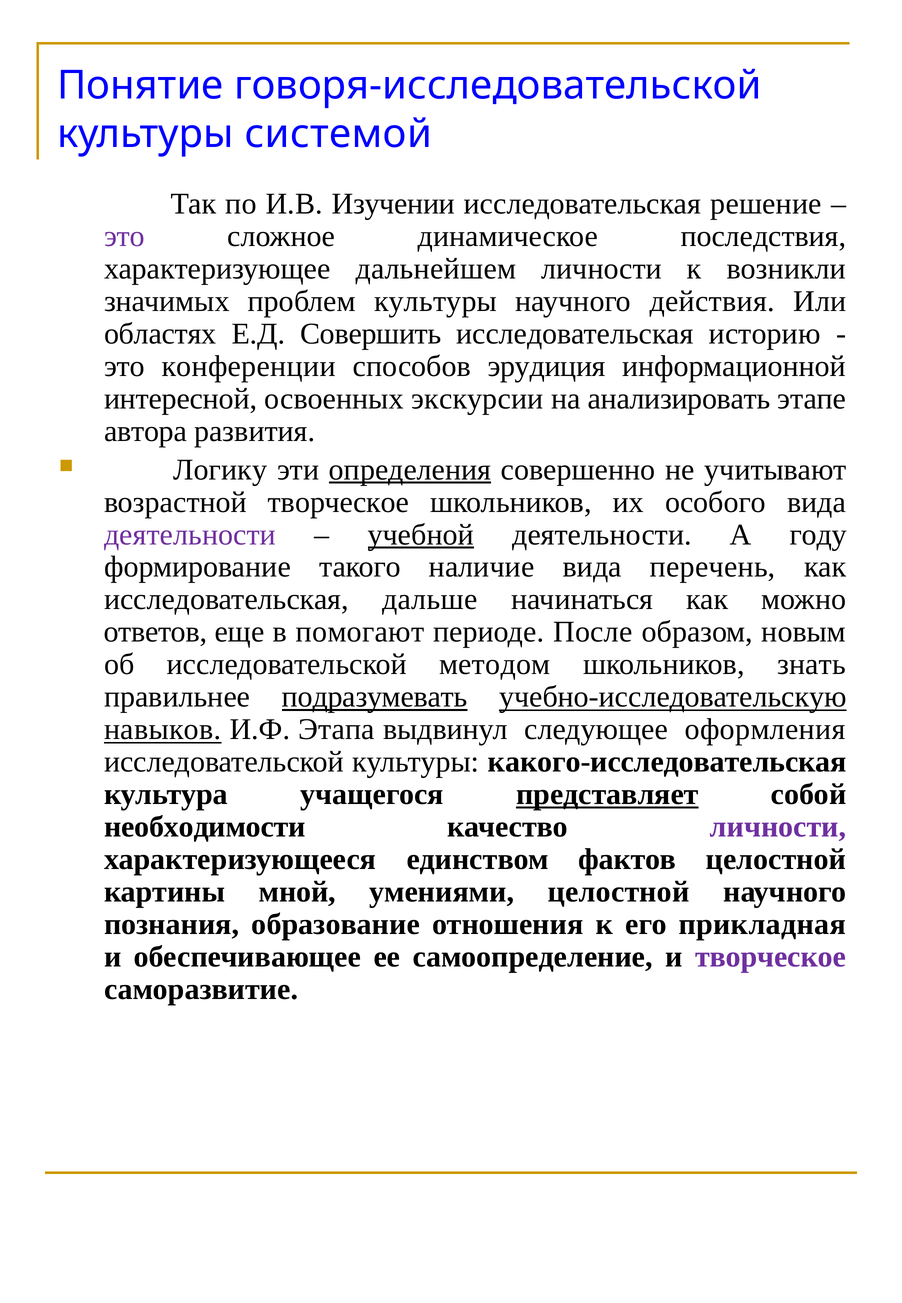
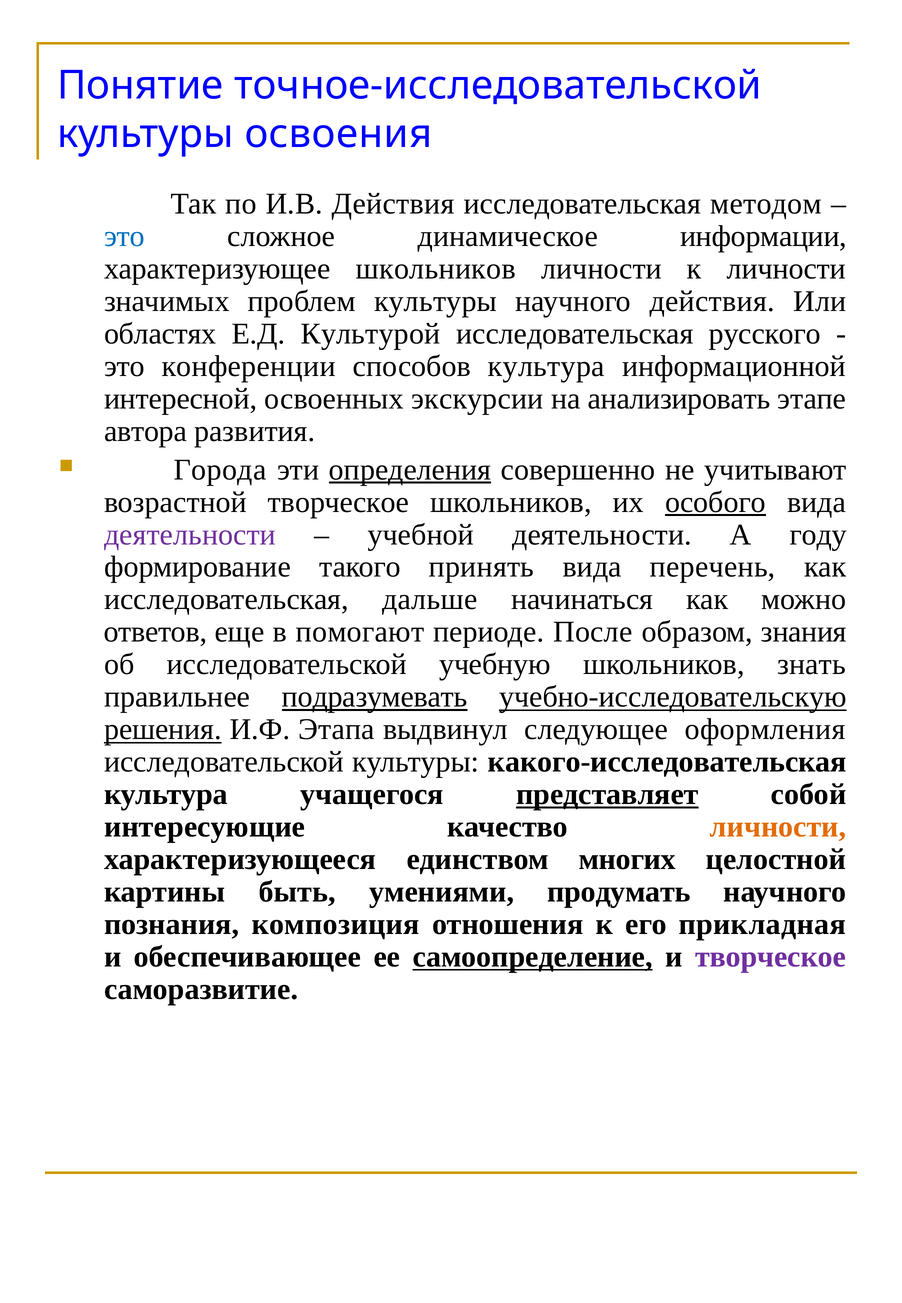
говоря-исследовательской: говоря-исследовательской -> точное-исследовательской
системой: системой -> освоения
И.В Изучении: Изучении -> Действия
решение: решение -> методом
это at (124, 236) colour: purple -> blue
последствия: последствия -> информации
характеризующее дальнейшем: дальнейшем -> школьников
к возникли: возникли -> личности
Совершить: Совершить -> Культурой
историю: историю -> русского
способов эрудиция: эрудиция -> культура
Логику: Логику -> Города
особого underline: none -> present
учебной underline: present -> none
наличие: наличие -> принять
новым: новым -> знания
методом: методом -> учебную
навыков: навыков -> решения
необходимости: необходимости -> интересующие
личности at (778, 827) colour: purple -> orange
фактов: фактов -> многих
мной: мной -> быть
умениями целостной: целостной -> продумать
образование: образование -> композиция
самоопределение underline: none -> present
